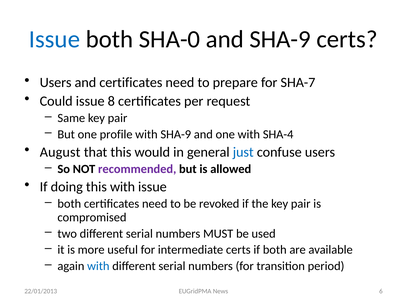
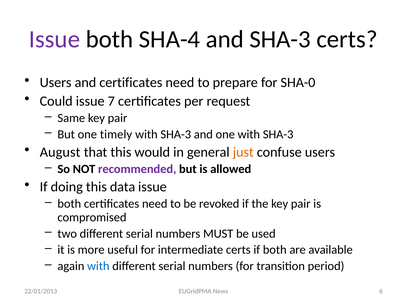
Issue at (55, 39) colour: blue -> purple
SHA-0: SHA-0 -> SHA-4
and SHA-9: SHA-9 -> SHA-3
SHA-7: SHA-7 -> SHA-0
8: 8 -> 7
profile: profile -> timely
SHA-9 at (176, 134): SHA-9 -> SHA-3
one with SHA-4: SHA-4 -> SHA-3
just colour: blue -> orange
this with: with -> data
